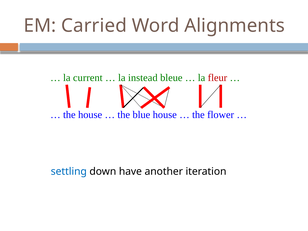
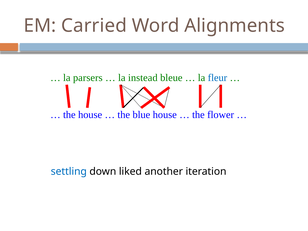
current: current -> parsers
fleur colour: red -> blue
have: have -> liked
